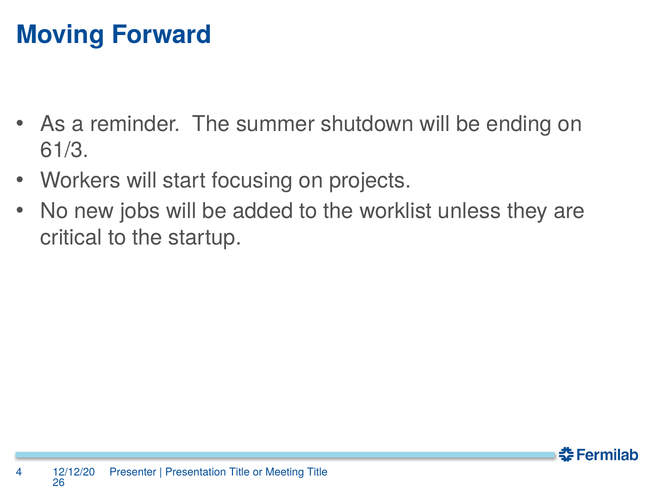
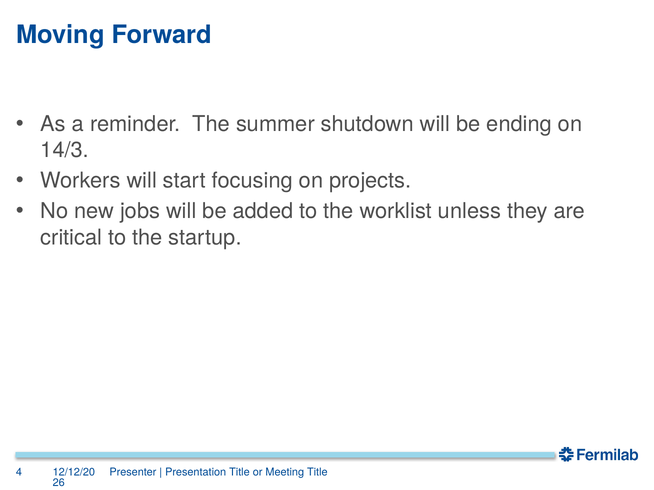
61/3: 61/3 -> 14/3
